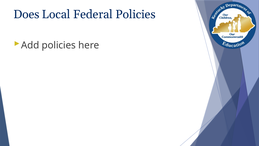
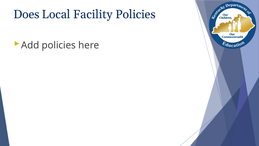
Federal: Federal -> Facility
